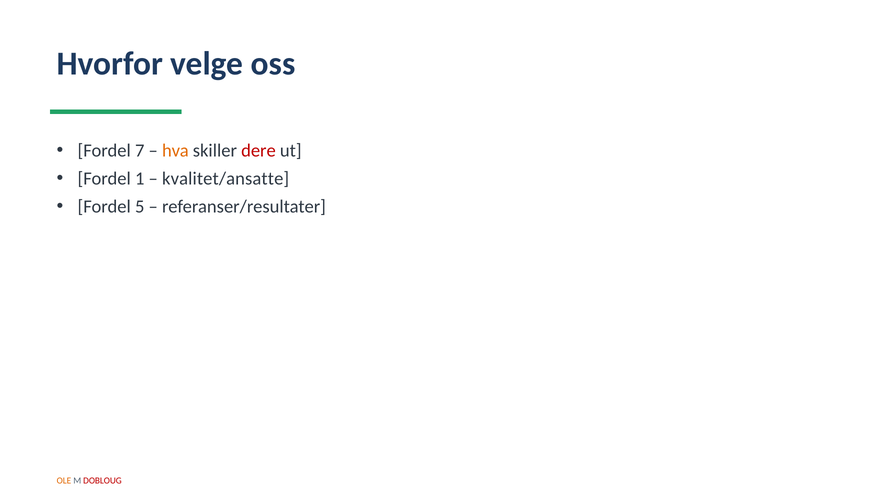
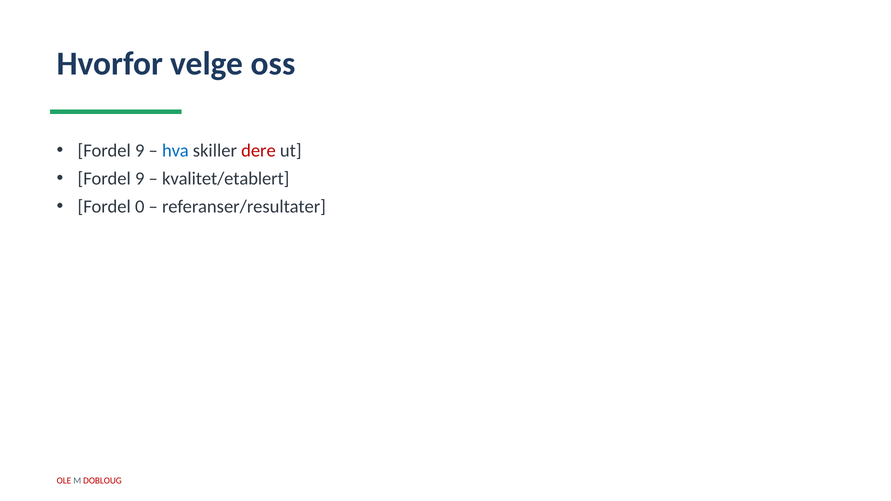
7 at (140, 151): 7 -> 9
hva colour: orange -> blue
1 at (140, 179): 1 -> 9
kvalitet/ansatte: kvalitet/ansatte -> kvalitet/etablert
5: 5 -> 0
OLE colour: orange -> red
